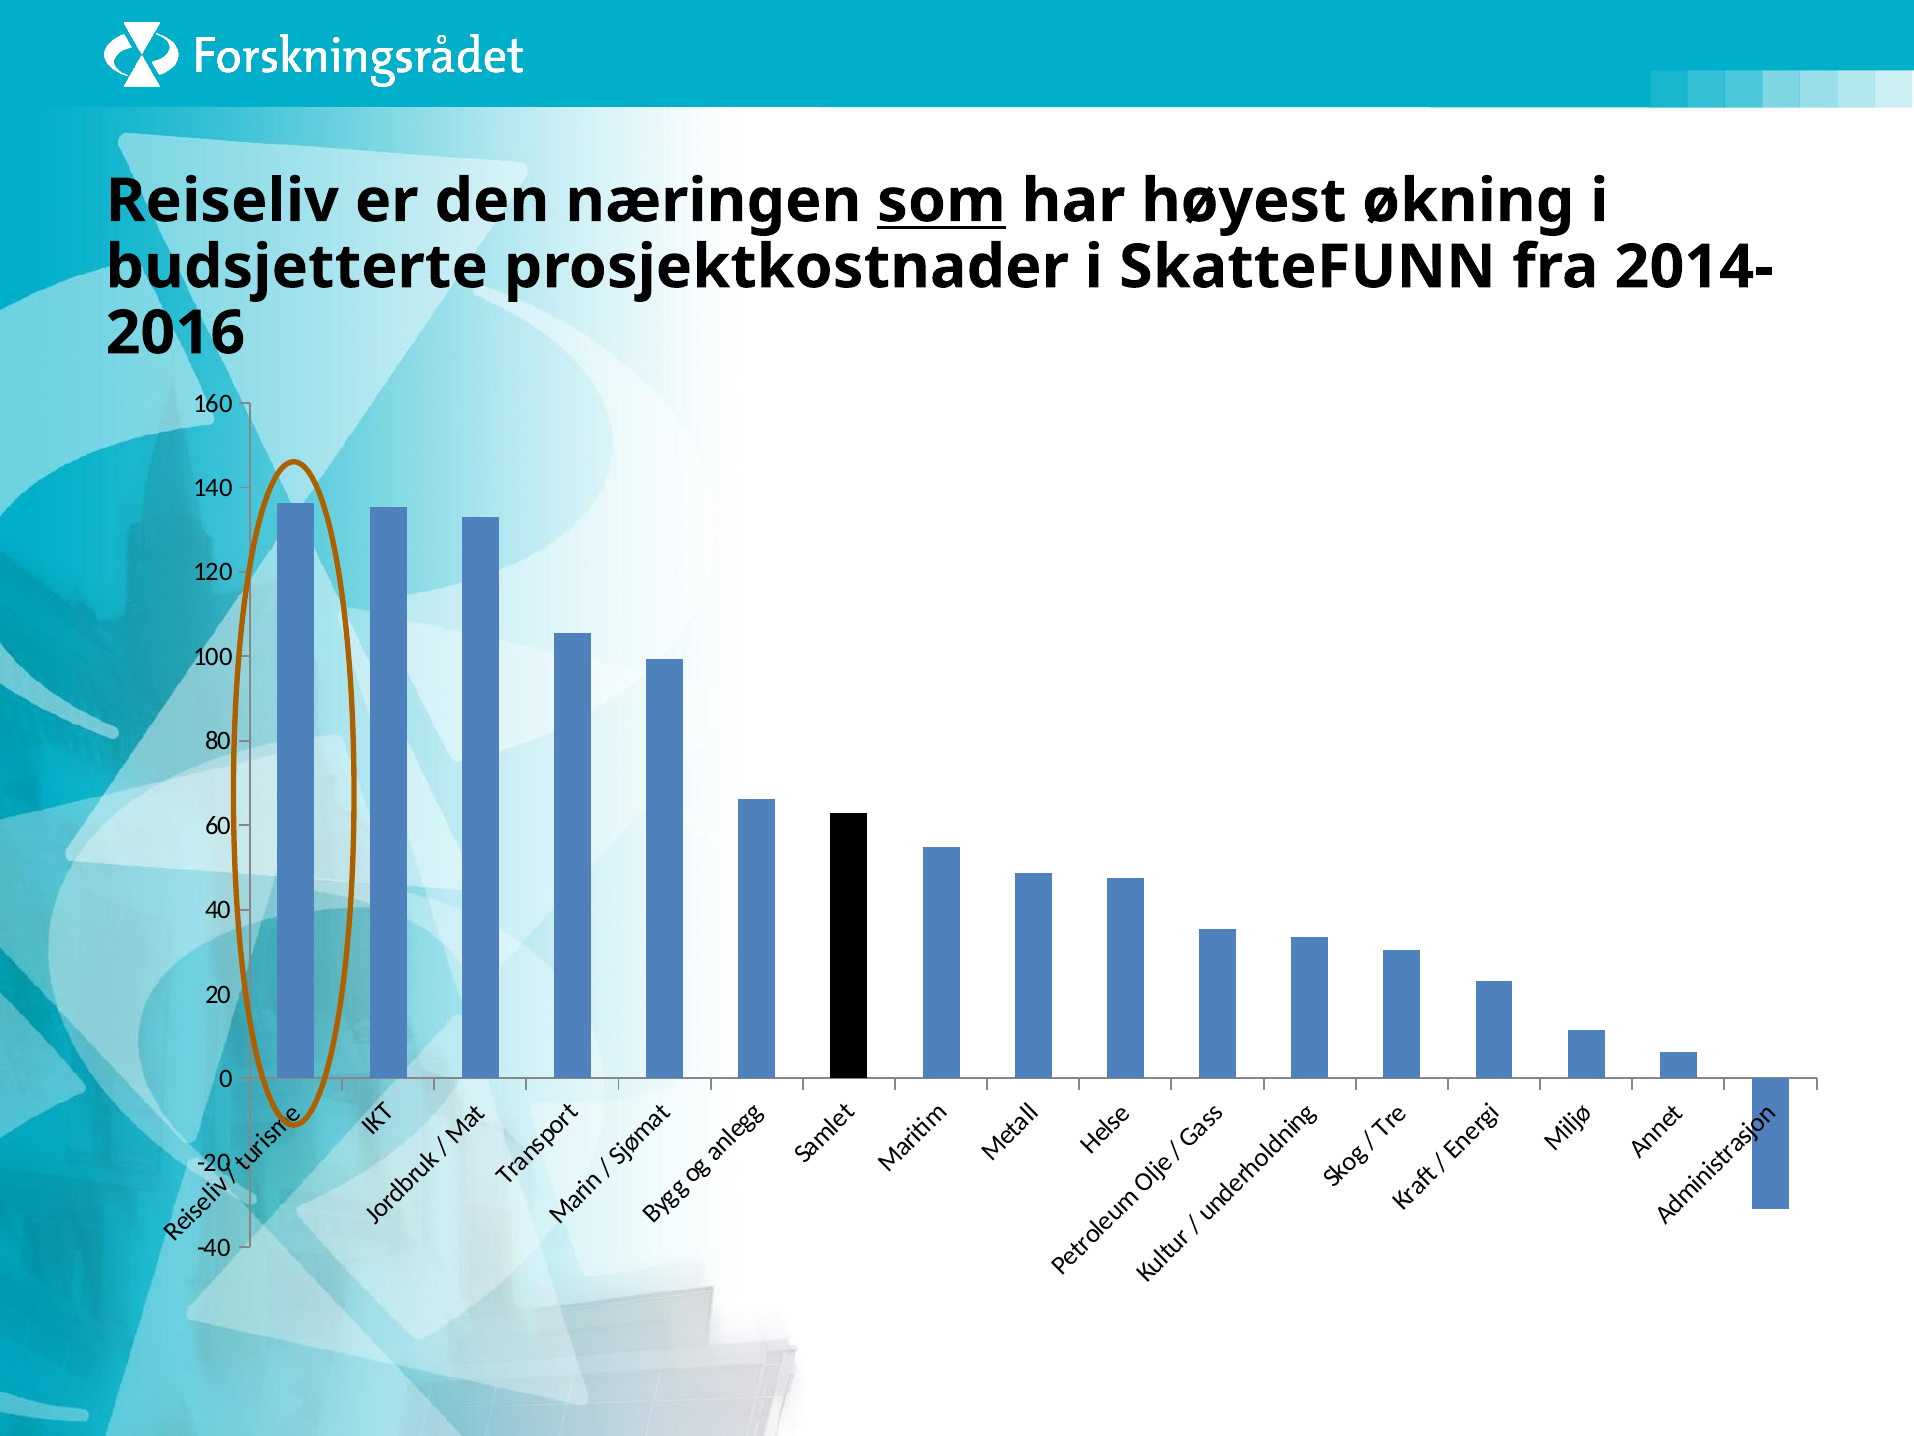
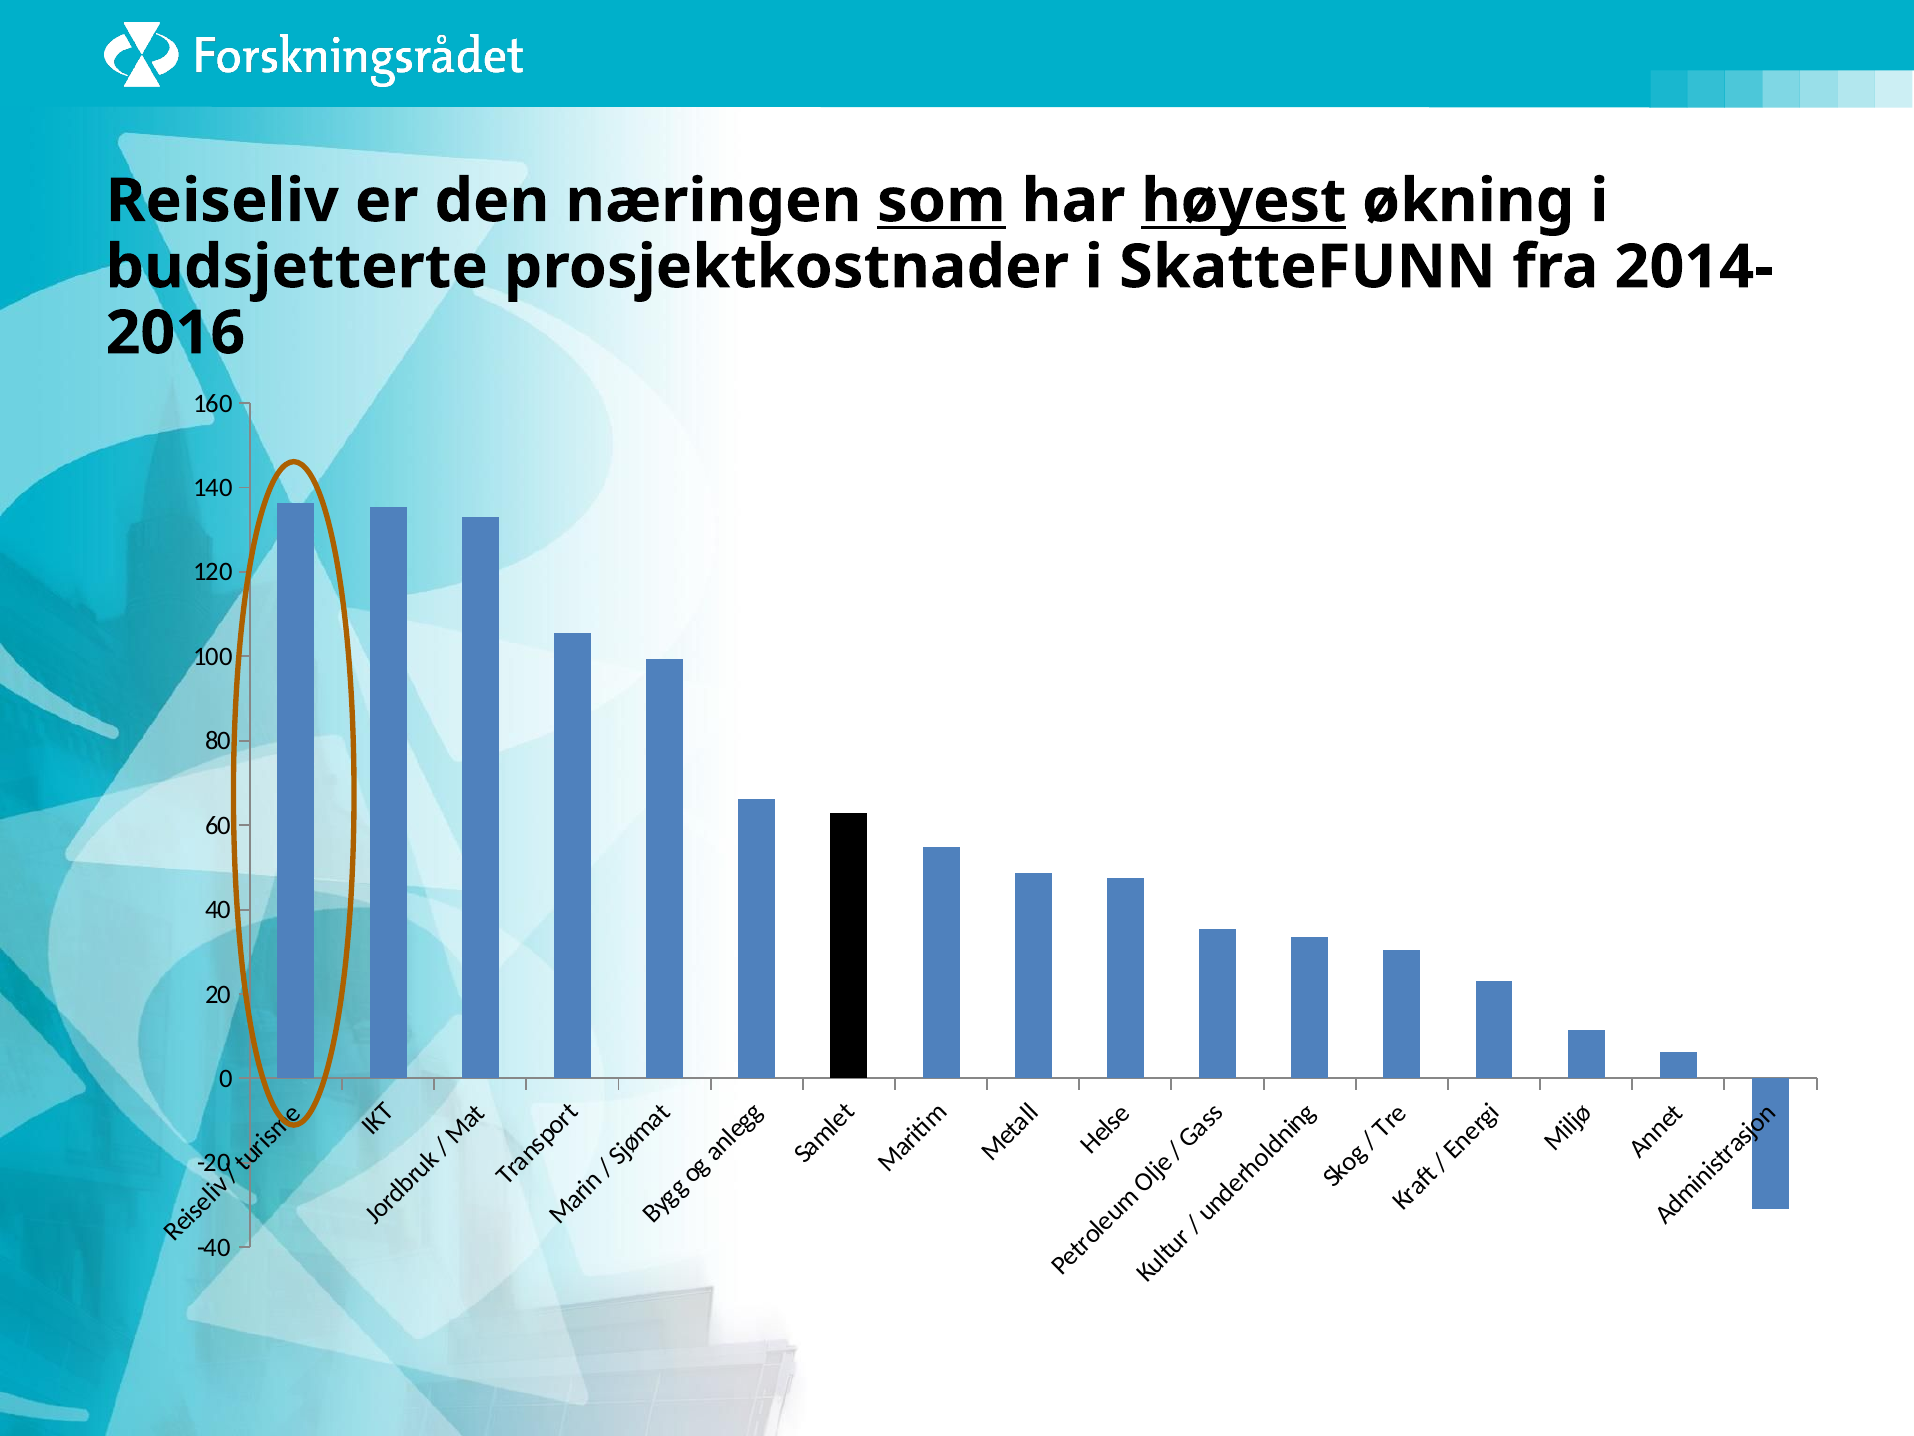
høyest underline: none -> present
